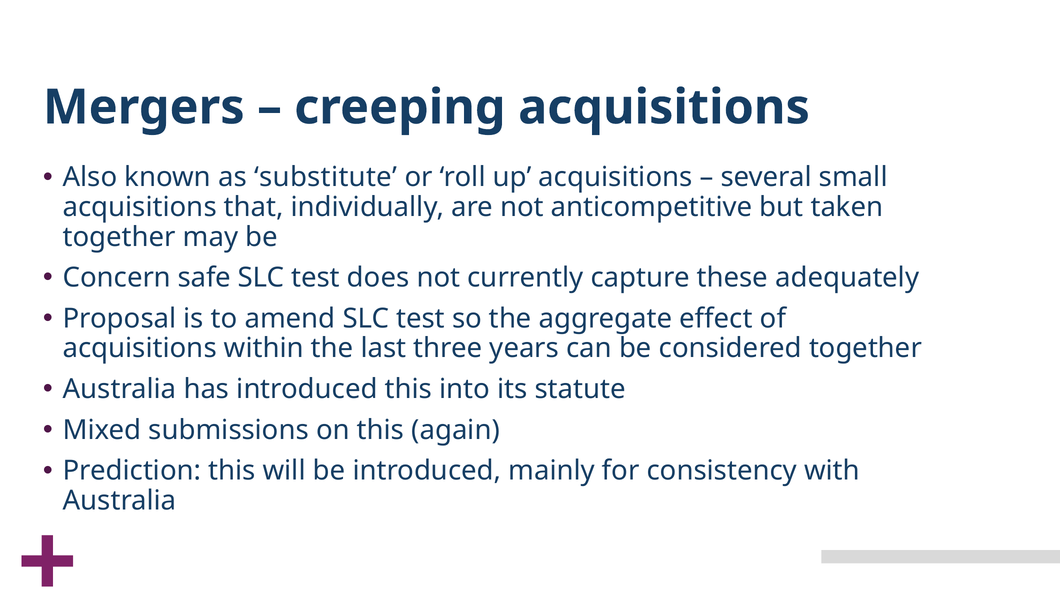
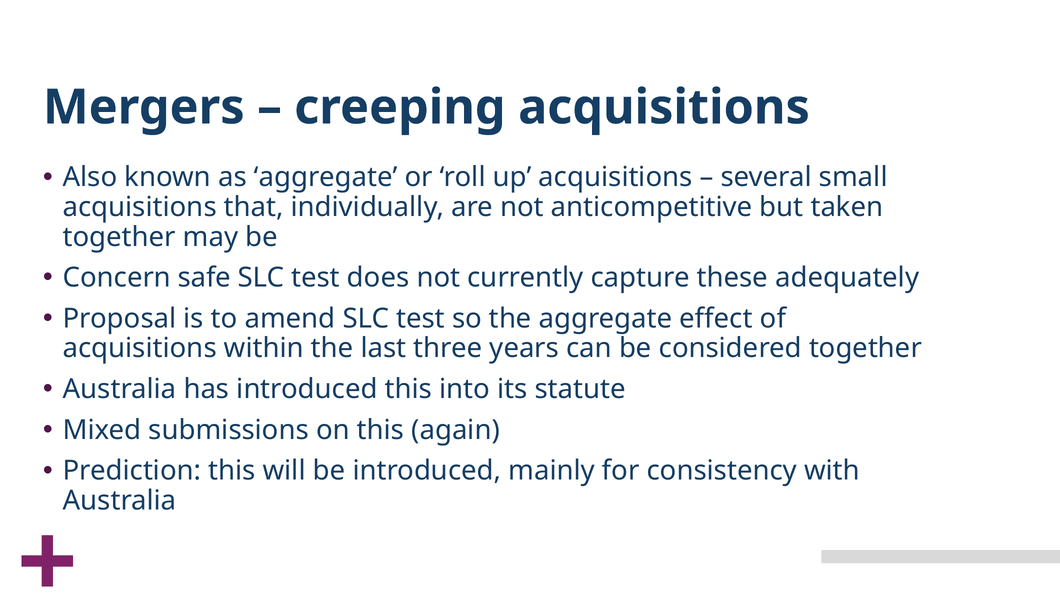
as substitute: substitute -> aggregate
